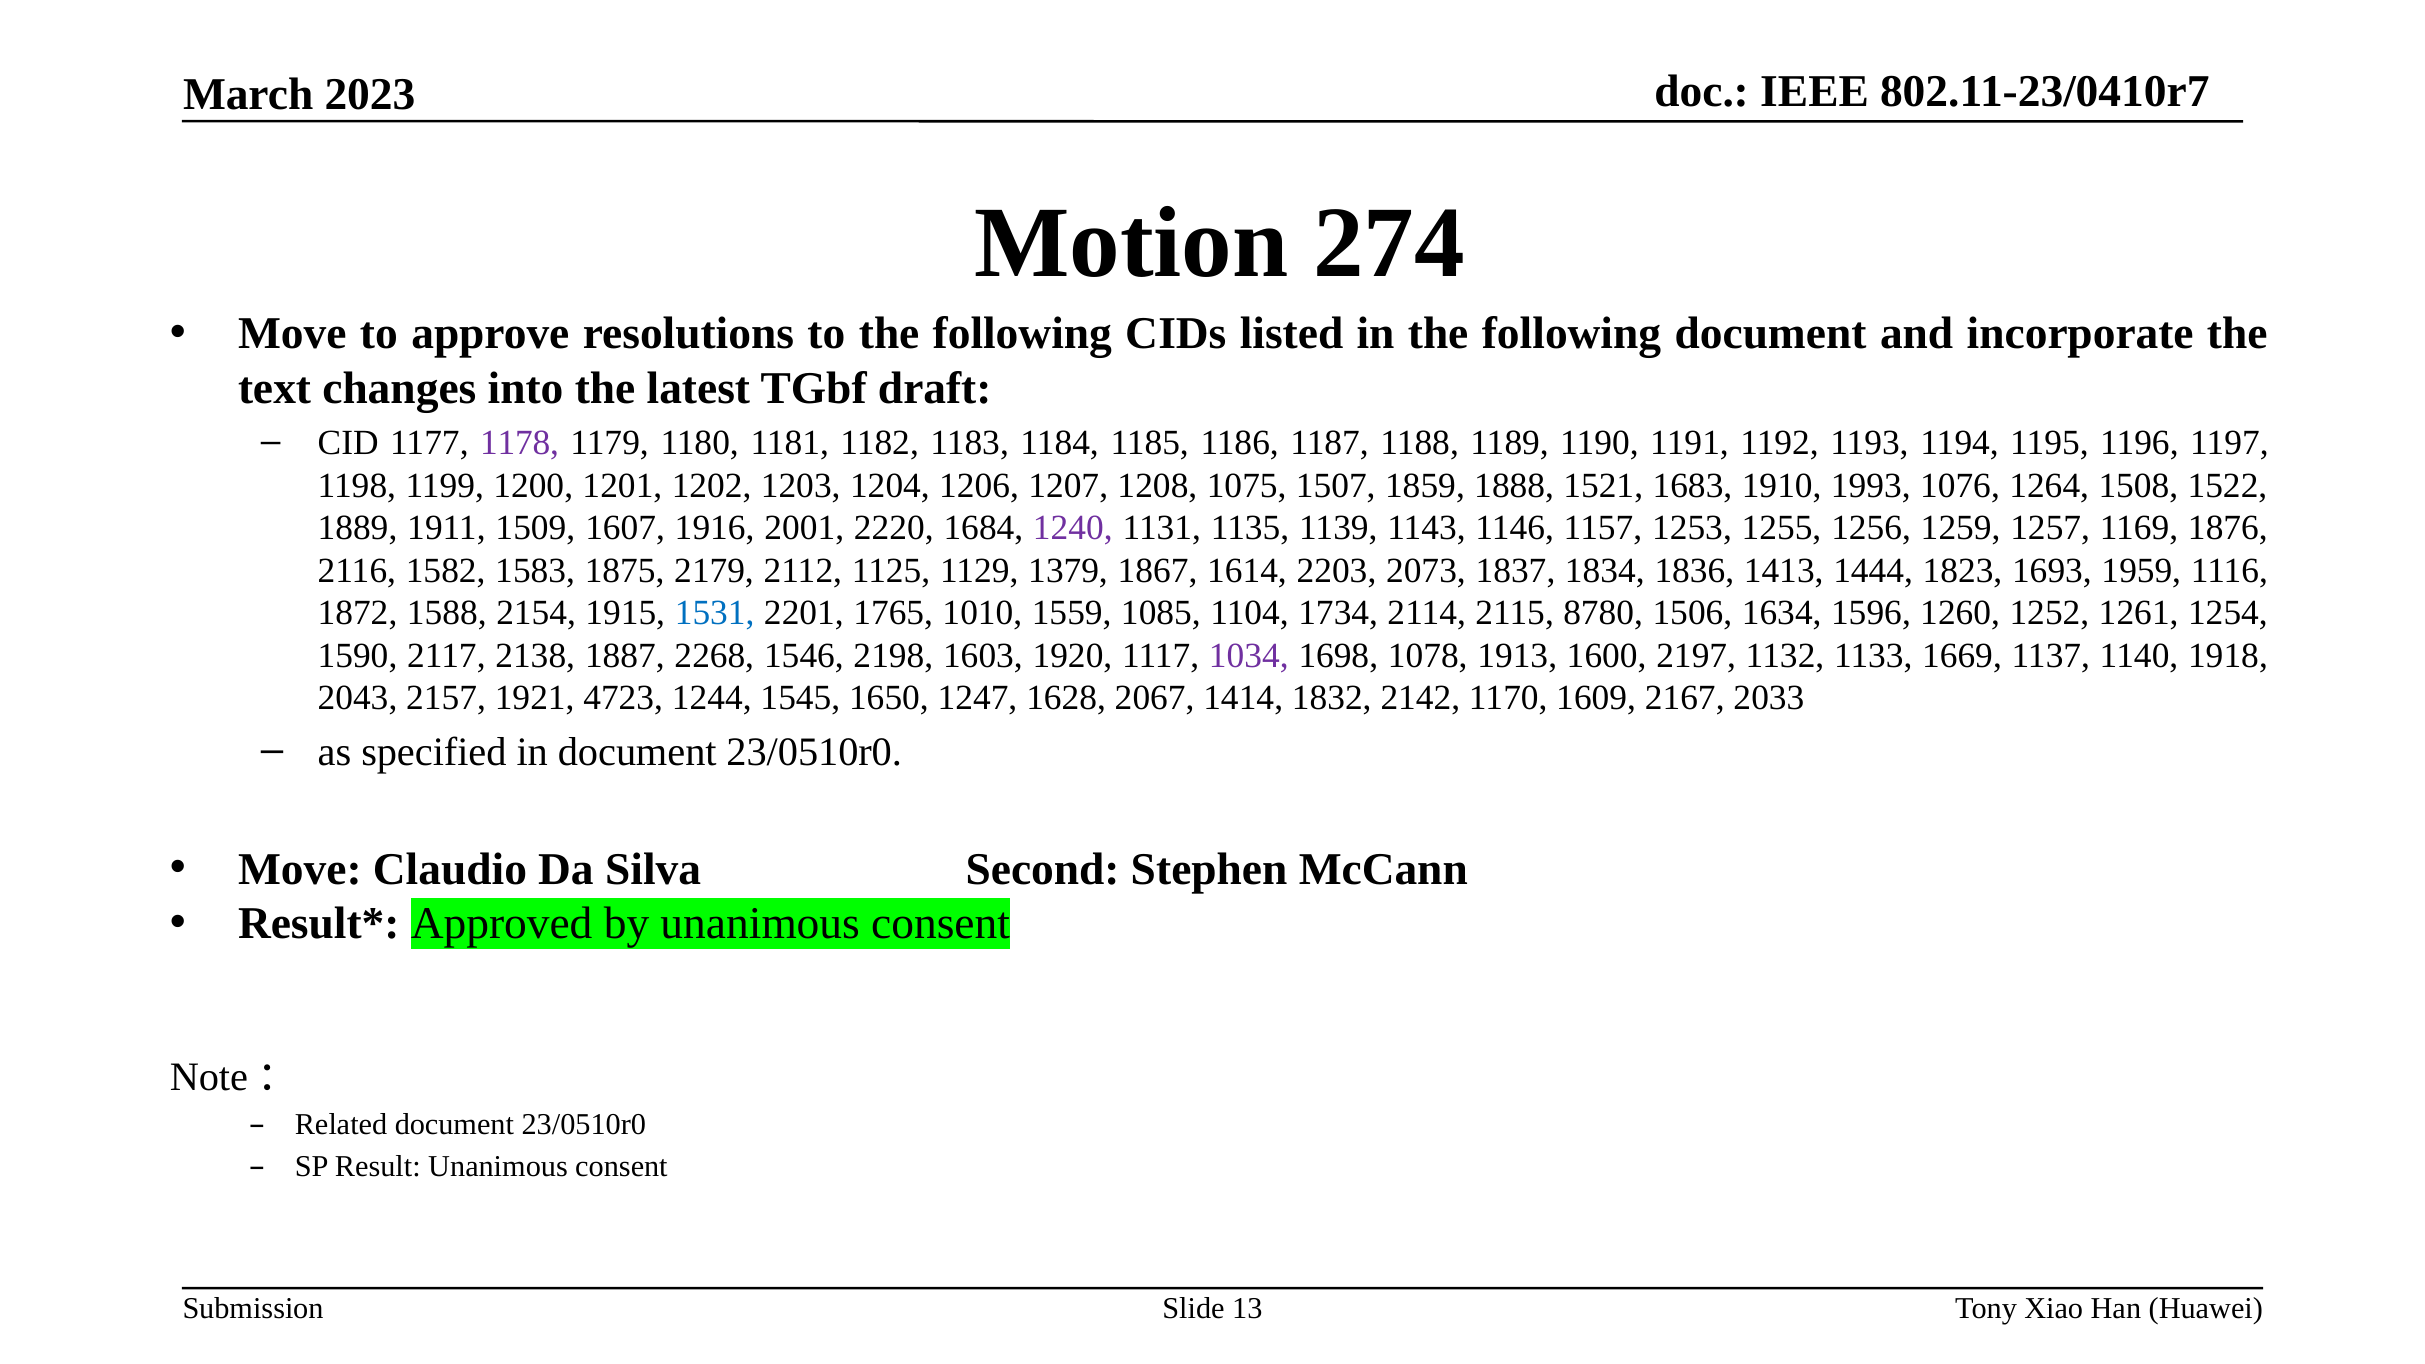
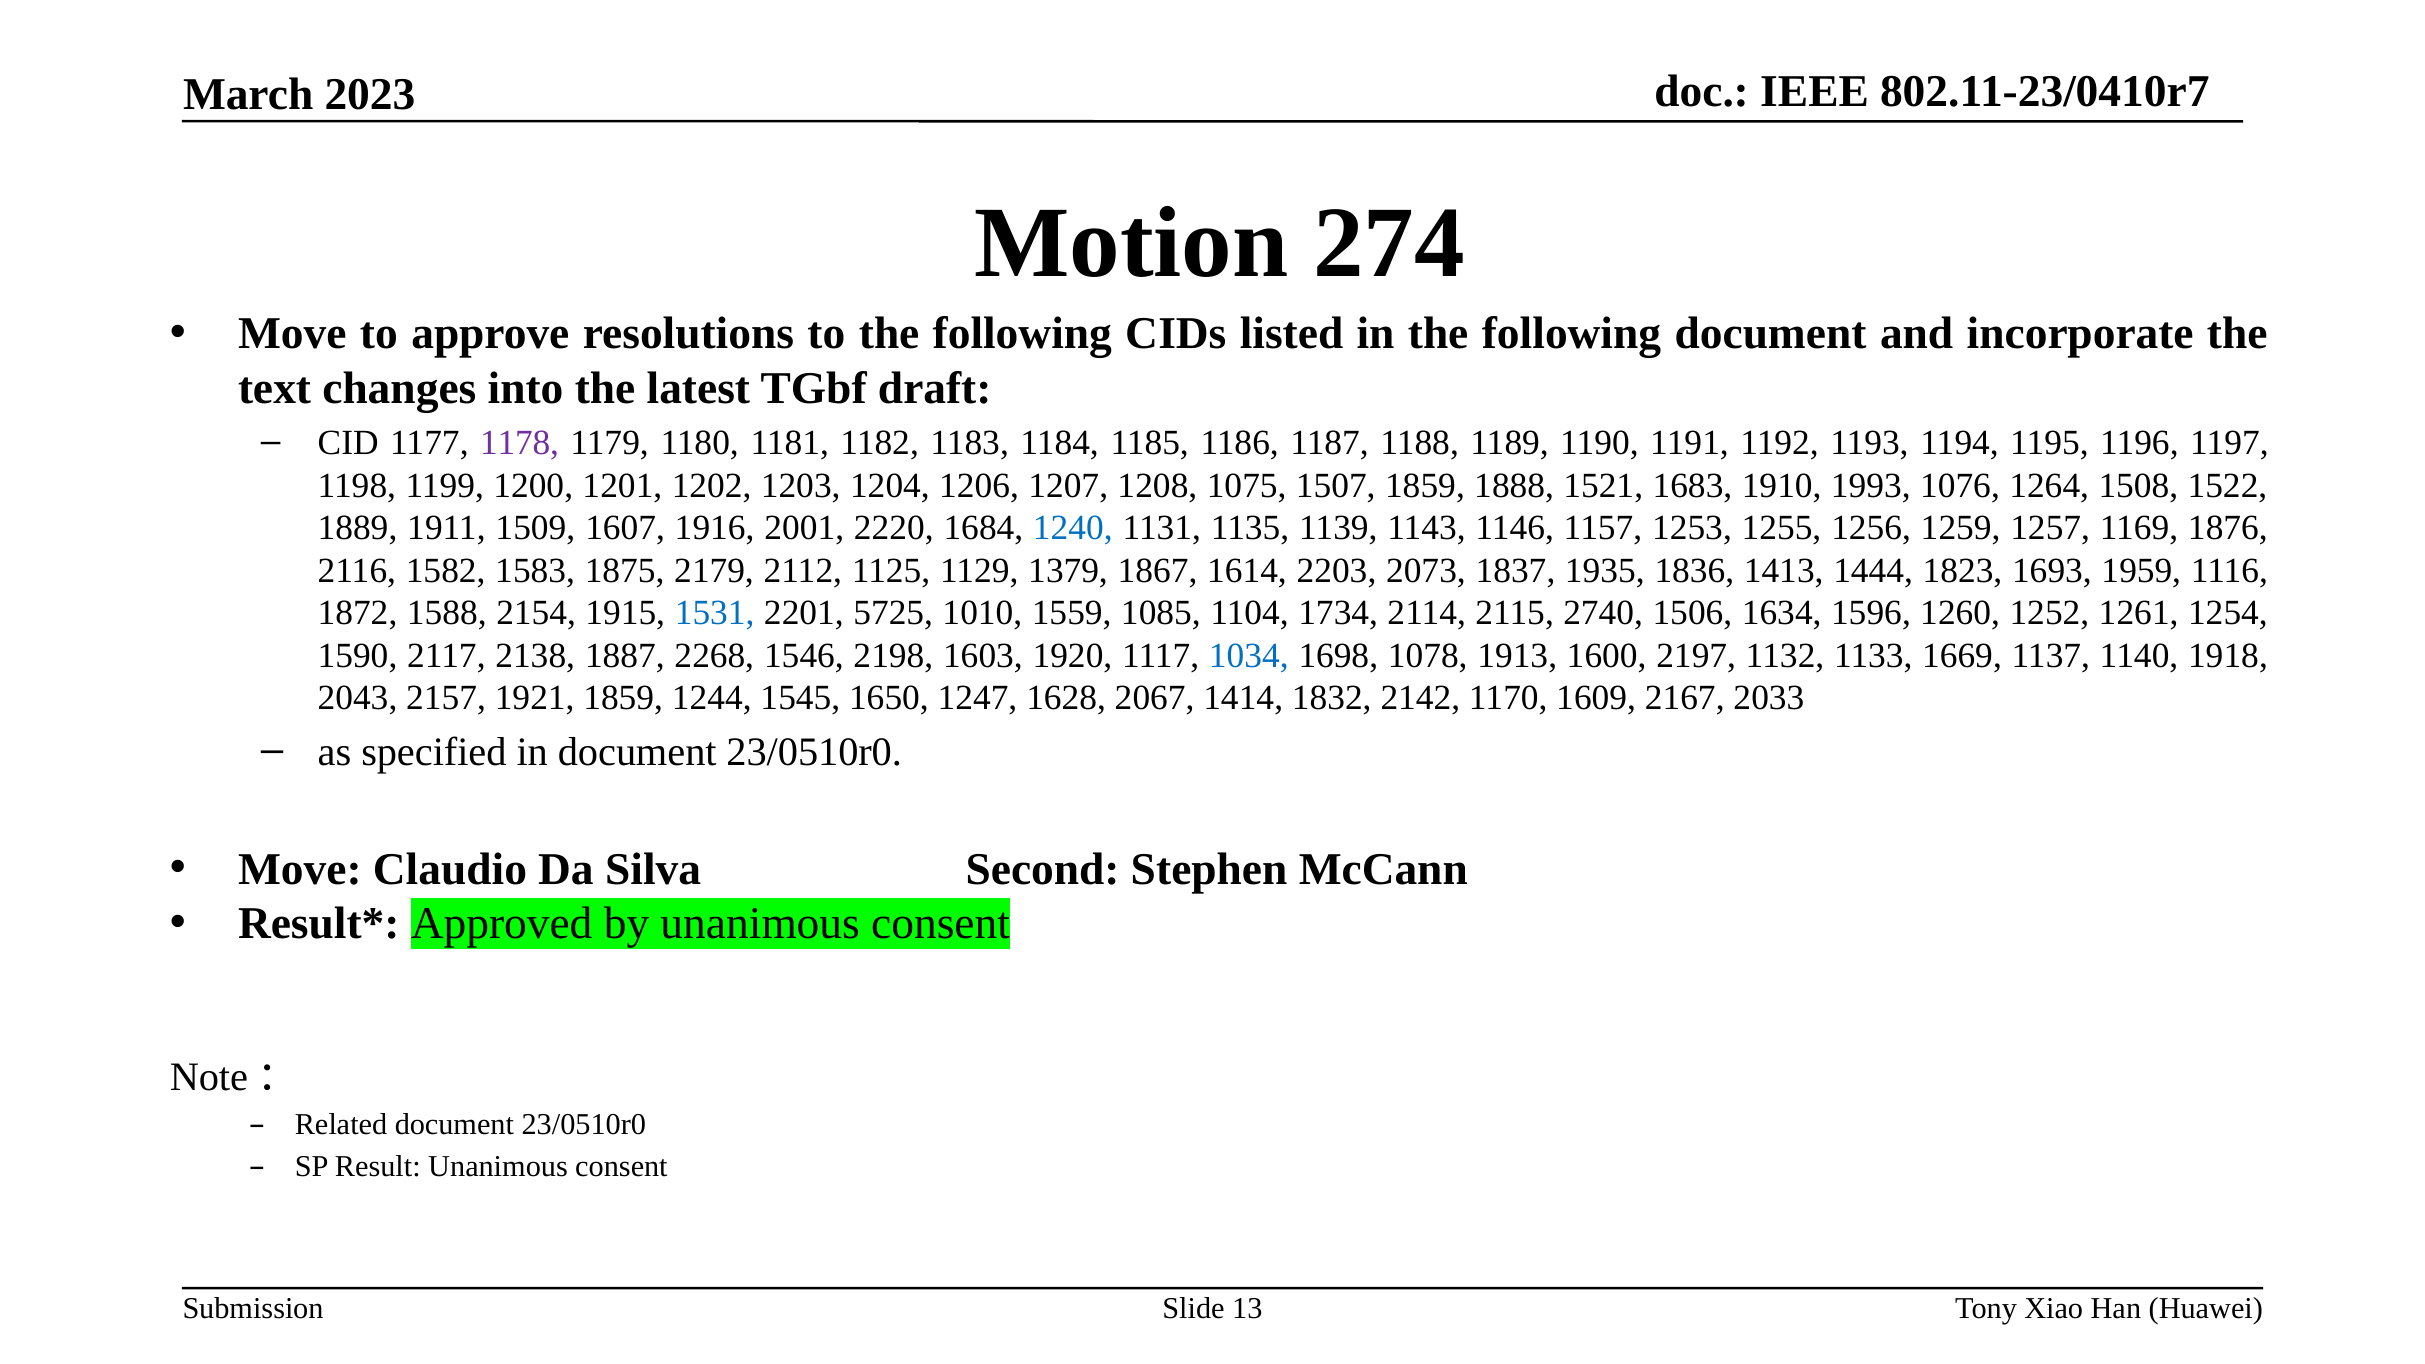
1240 colour: purple -> blue
1834: 1834 -> 1935
1765: 1765 -> 5725
8780: 8780 -> 2740
1034 colour: purple -> blue
1921 4723: 4723 -> 1859
